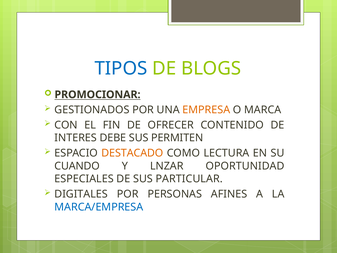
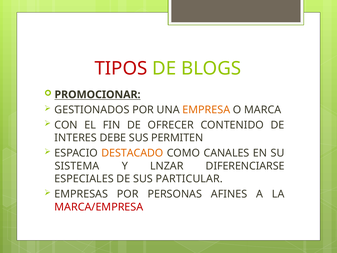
TIPOS colour: blue -> red
LECTURA: LECTURA -> CANALES
CUANDO: CUANDO -> SISTEMA
OPORTUNIDAD: OPORTUNIDAD -> DIFERENCIARSE
DIGITALES: DIGITALES -> EMPRESAS
MARCA/EMPRESA colour: blue -> red
